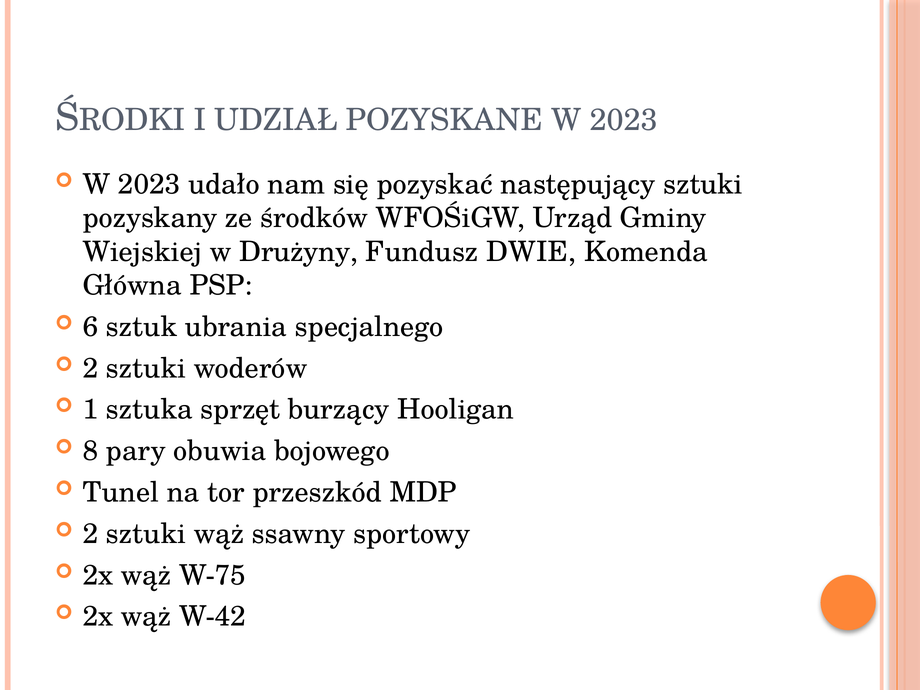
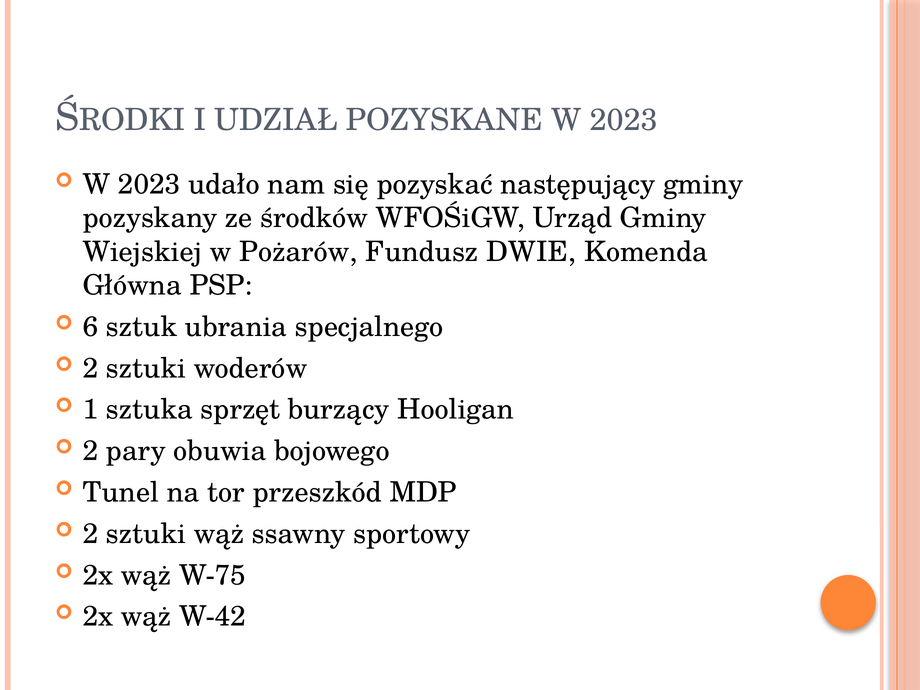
następujący sztuki: sztuki -> gminy
Drużyny: Drużyny -> Pożarów
8 at (90, 451): 8 -> 2
